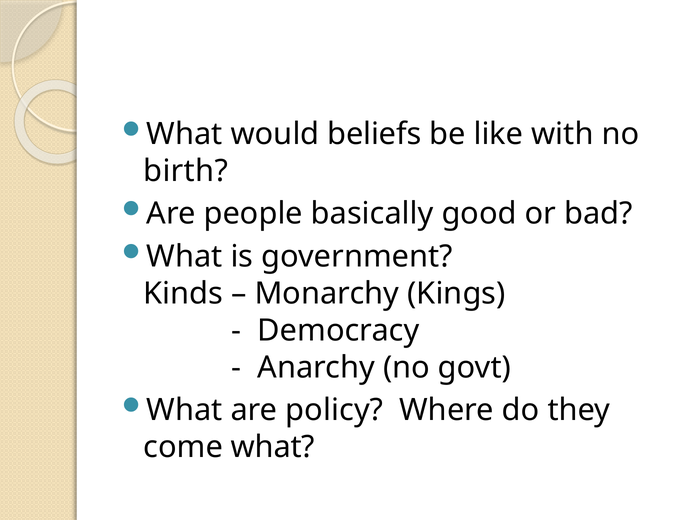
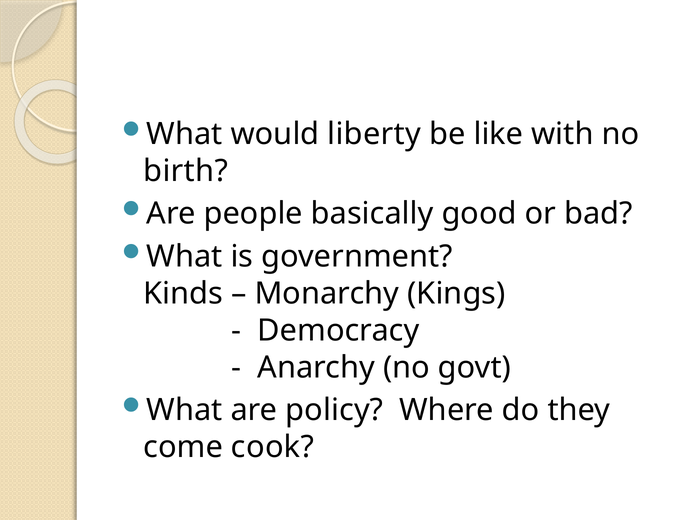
beliefs: beliefs -> liberty
come what: what -> cook
